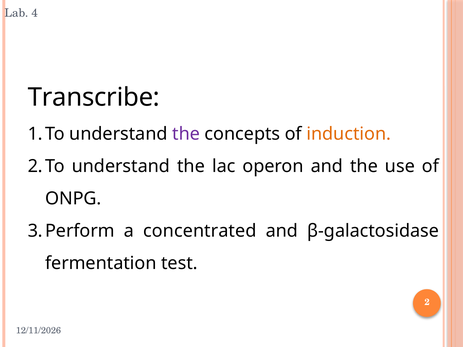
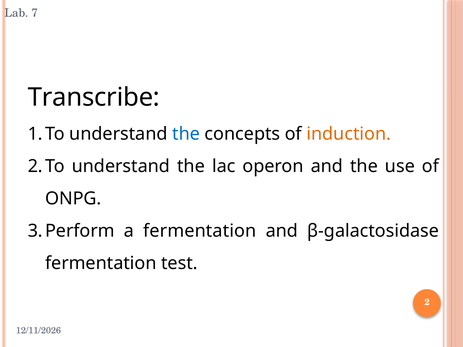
4: 4 -> 7
the at (186, 134) colour: purple -> blue
a concentrated: concentrated -> fermentation
